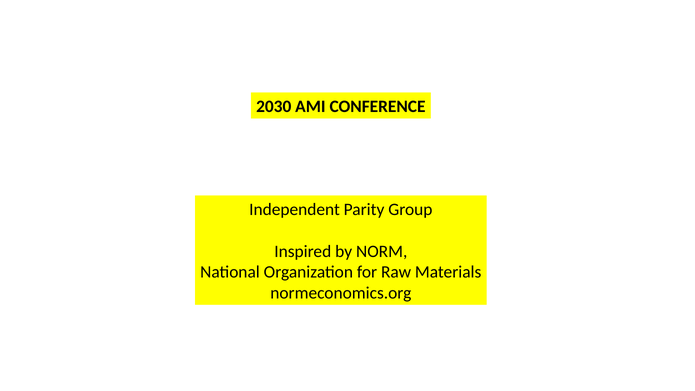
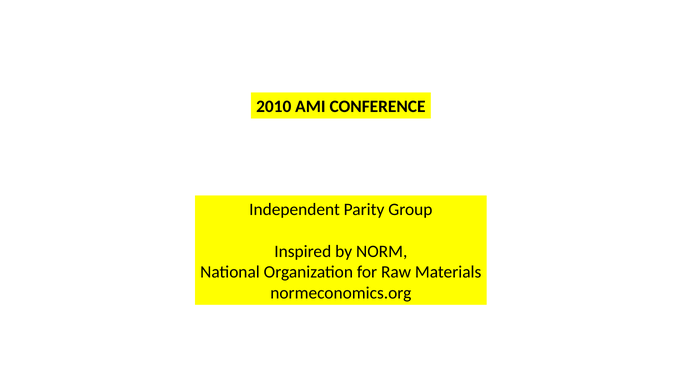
2030: 2030 -> 2010
